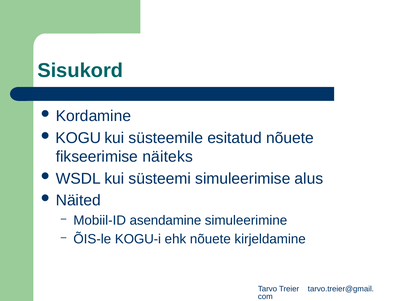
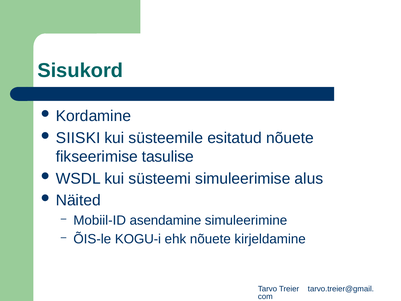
KOGU: KOGU -> SIISKI
näiteks: näiteks -> tasulise
